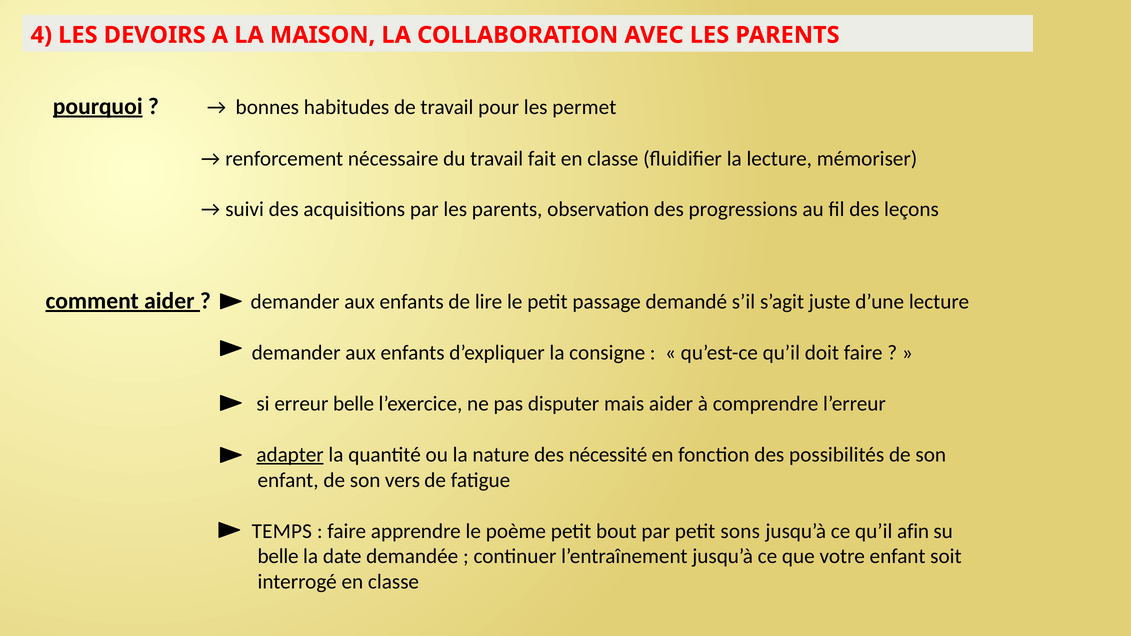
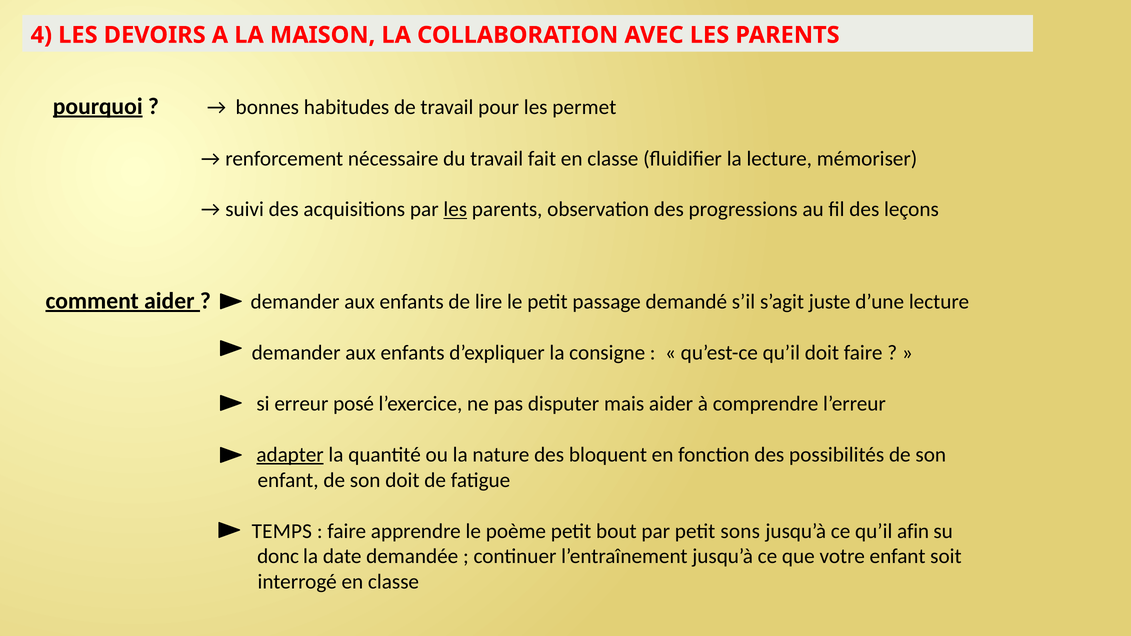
les at (455, 209) underline: none -> present
erreur belle: belle -> posé
nécessité: nécessité -> bloquent
son vers: vers -> doit
belle at (278, 557): belle -> donc
